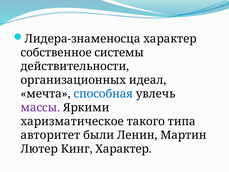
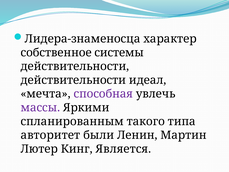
организационных at (73, 80): организационных -> действительности
способная colour: blue -> purple
харизматическое: харизматическое -> спланированным
Кинг Характер: Характер -> Является
